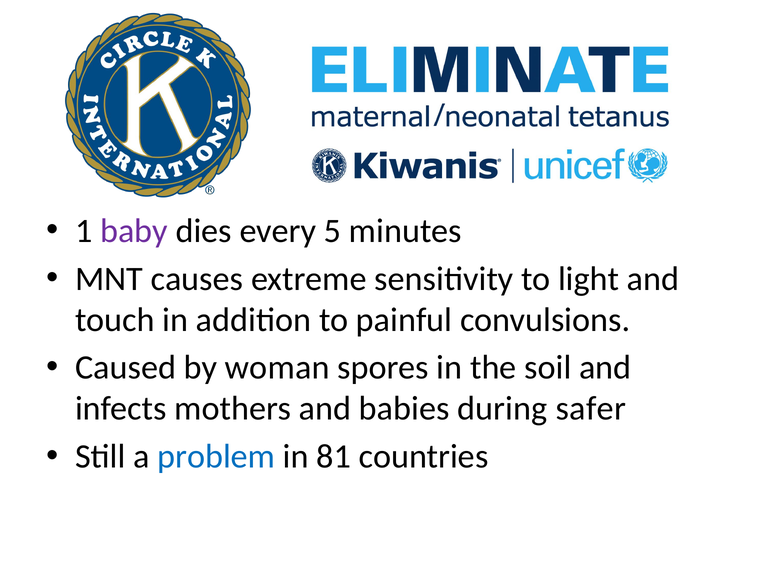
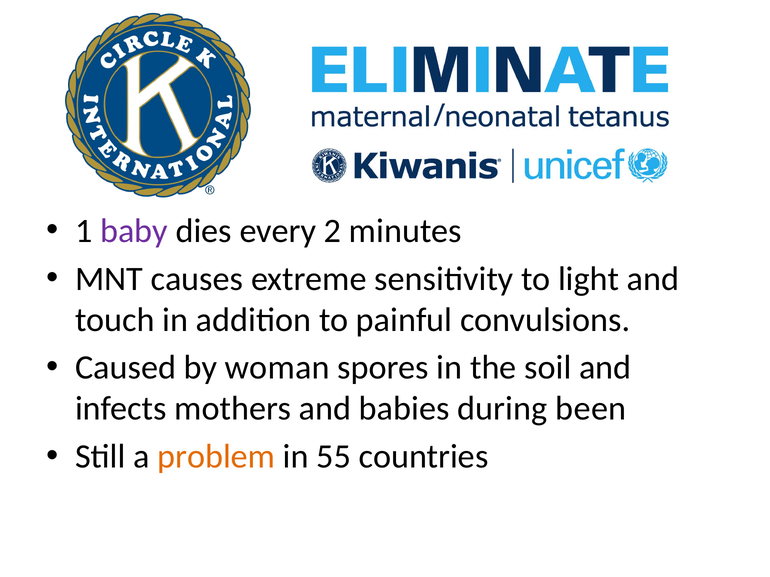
5: 5 -> 2
safer: safer -> been
problem colour: blue -> orange
81: 81 -> 55
